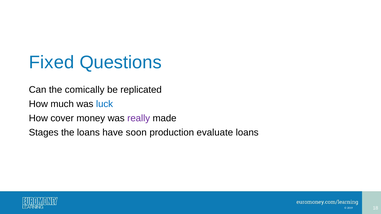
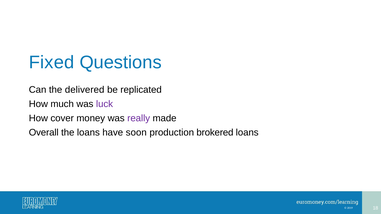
comically: comically -> delivered
luck colour: blue -> purple
Stages: Stages -> Overall
evaluate: evaluate -> brokered
